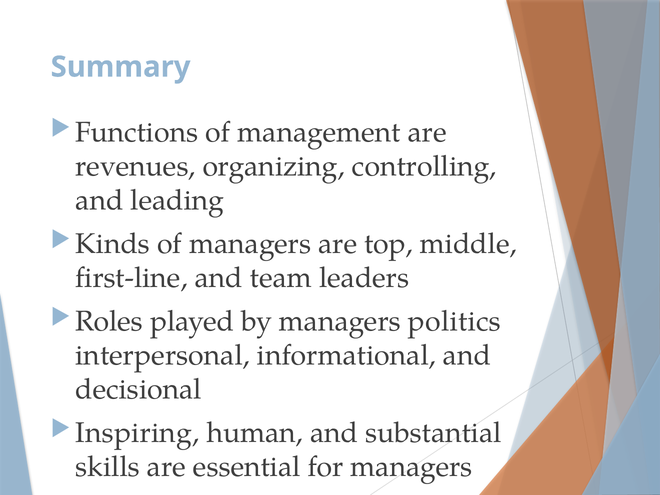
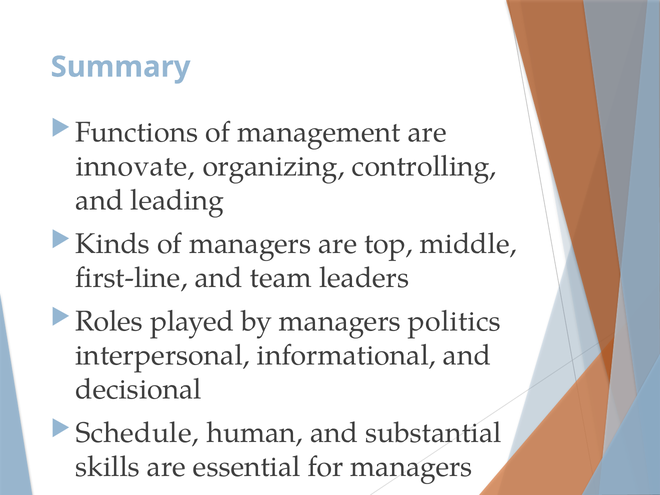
revenues: revenues -> innovate
Inspiring: Inspiring -> Schedule
